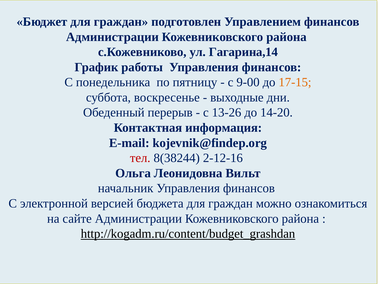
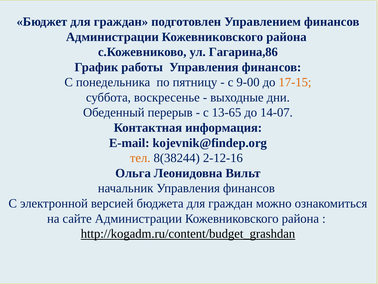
Гагарина,14: Гагарина,14 -> Гагарина,86
13-26: 13-26 -> 13-65
14-20: 14-20 -> 14-07
тел colour: red -> orange
